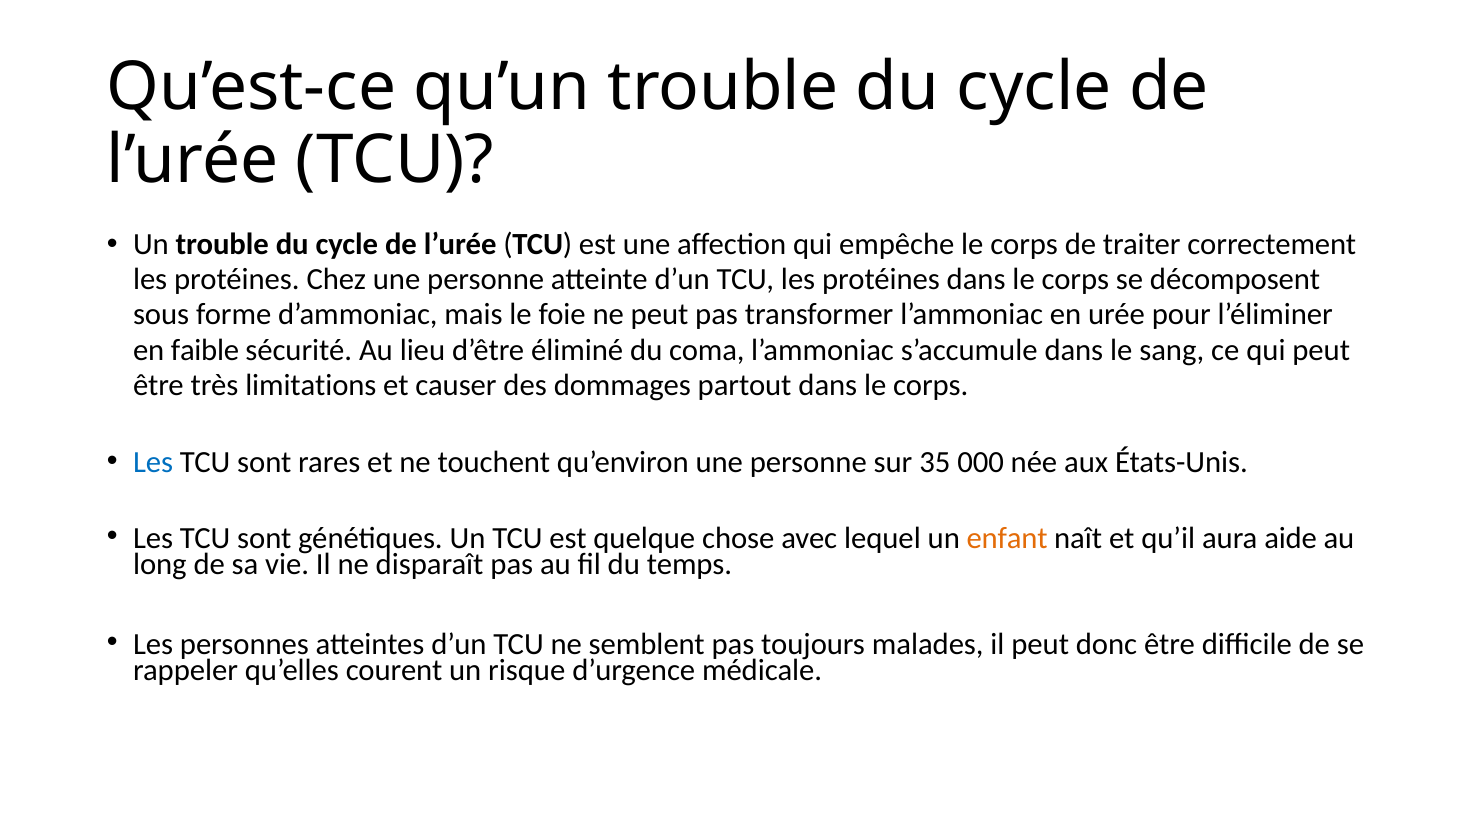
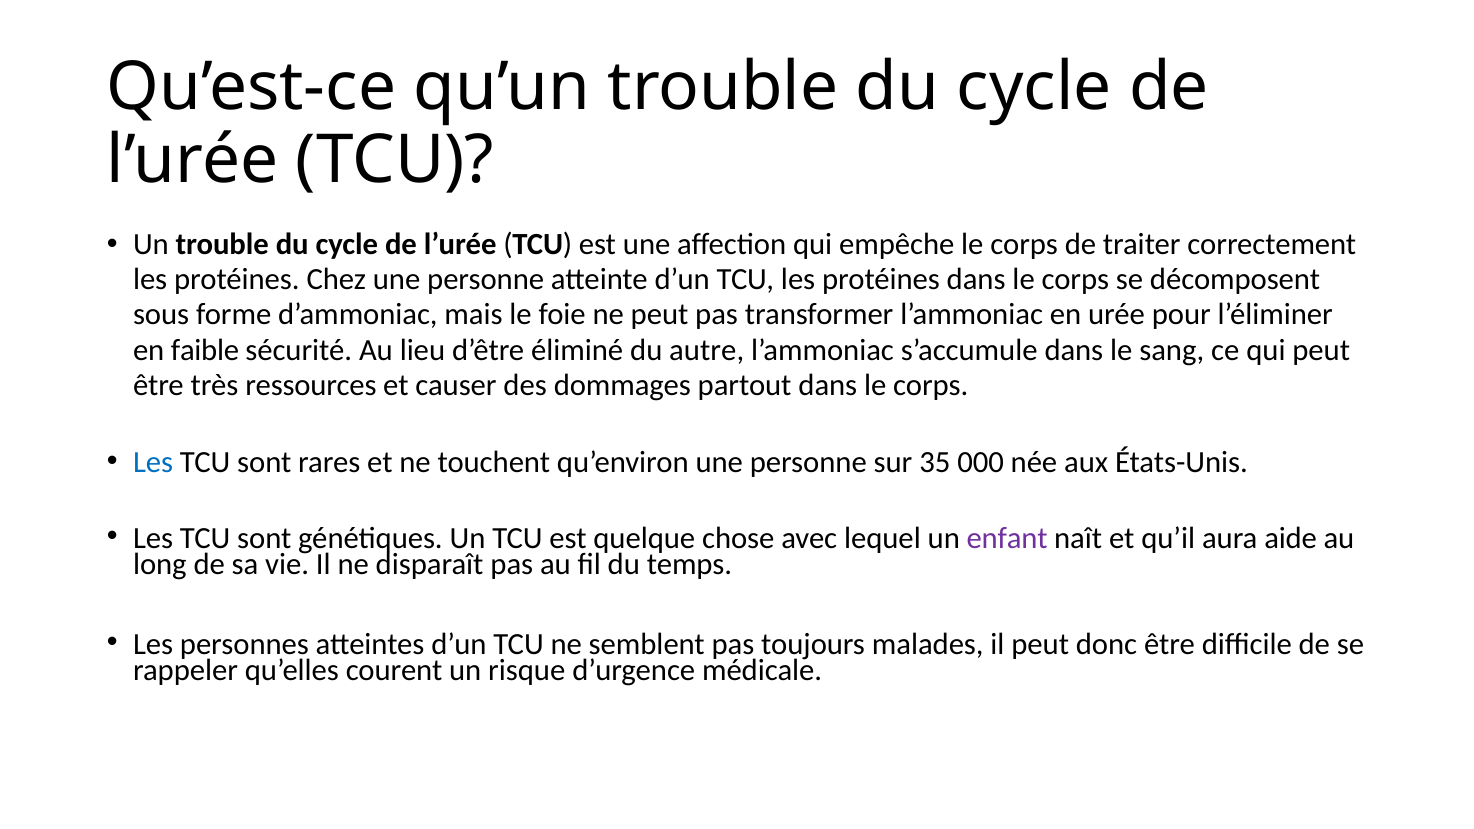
coma: coma -> autre
limitations: limitations -> ressources
enfant colour: orange -> purple
